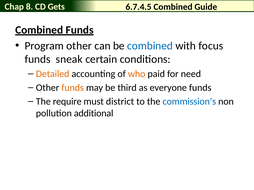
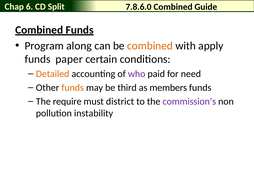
8: 8 -> 6
Gets: Gets -> Split
6.7.4.5: 6.7.4.5 -> 7.8.6.0
Program other: other -> along
combined at (150, 46) colour: blue -> orange
focus: focus -> apply
sneak: sneak -> paper
who colour: orange -> purple
everyone: everyone -> members
commission’s colour: blue -> purple
additional: additional -> instability
